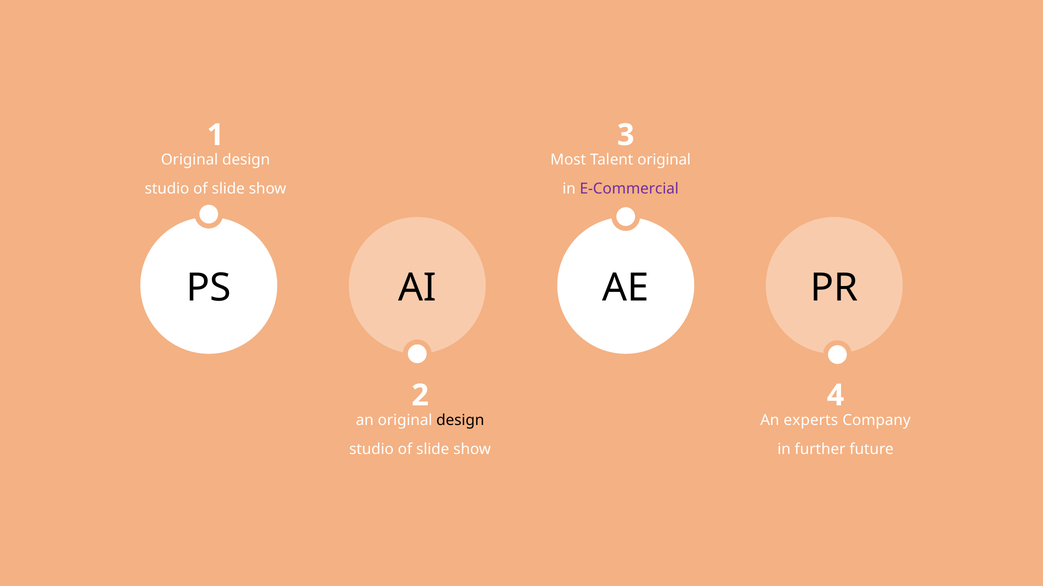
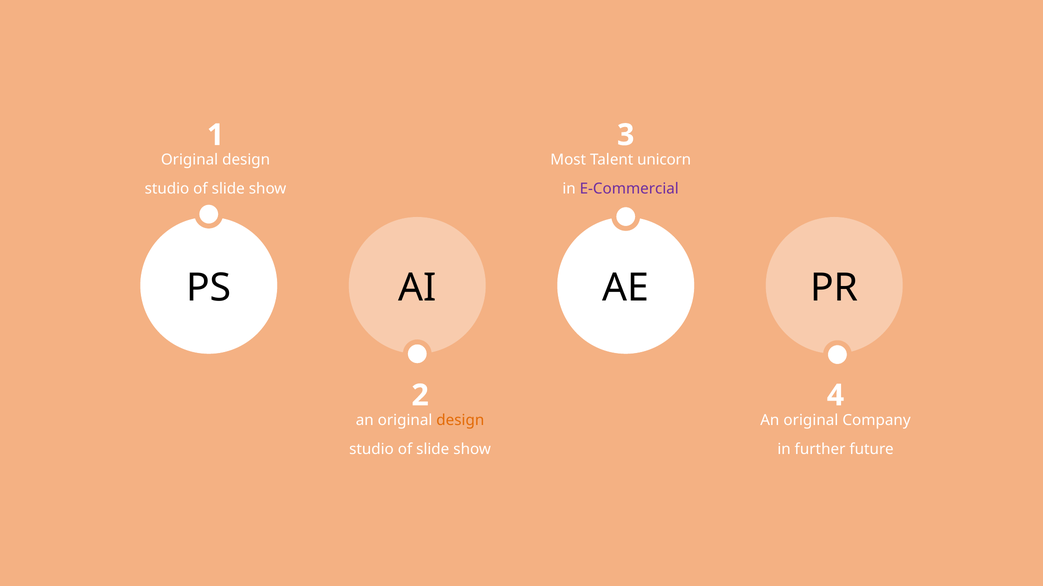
Talent original: original -> unicorn
design at (460, 421) colour: black -> orange
experts at (811, 421): experts -> original
